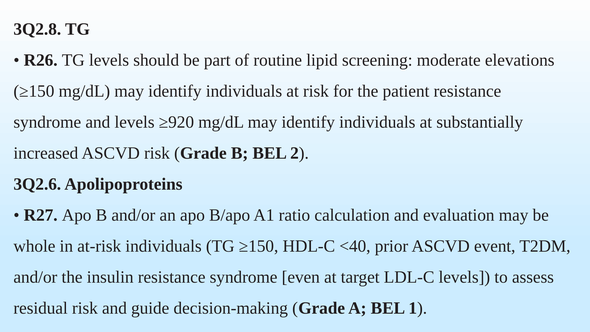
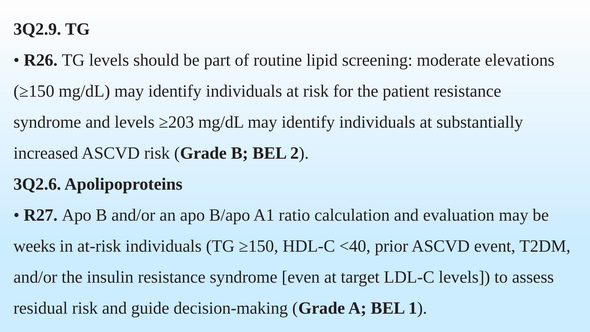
3Q2.8: 3Q2.8 -> 3Q2.9
≥920: ≥920 -> ≥203
whole: whole -> weeks
